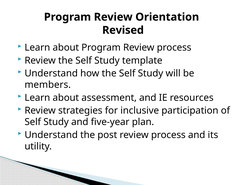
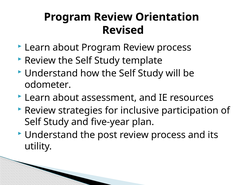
members: members -> odometer
